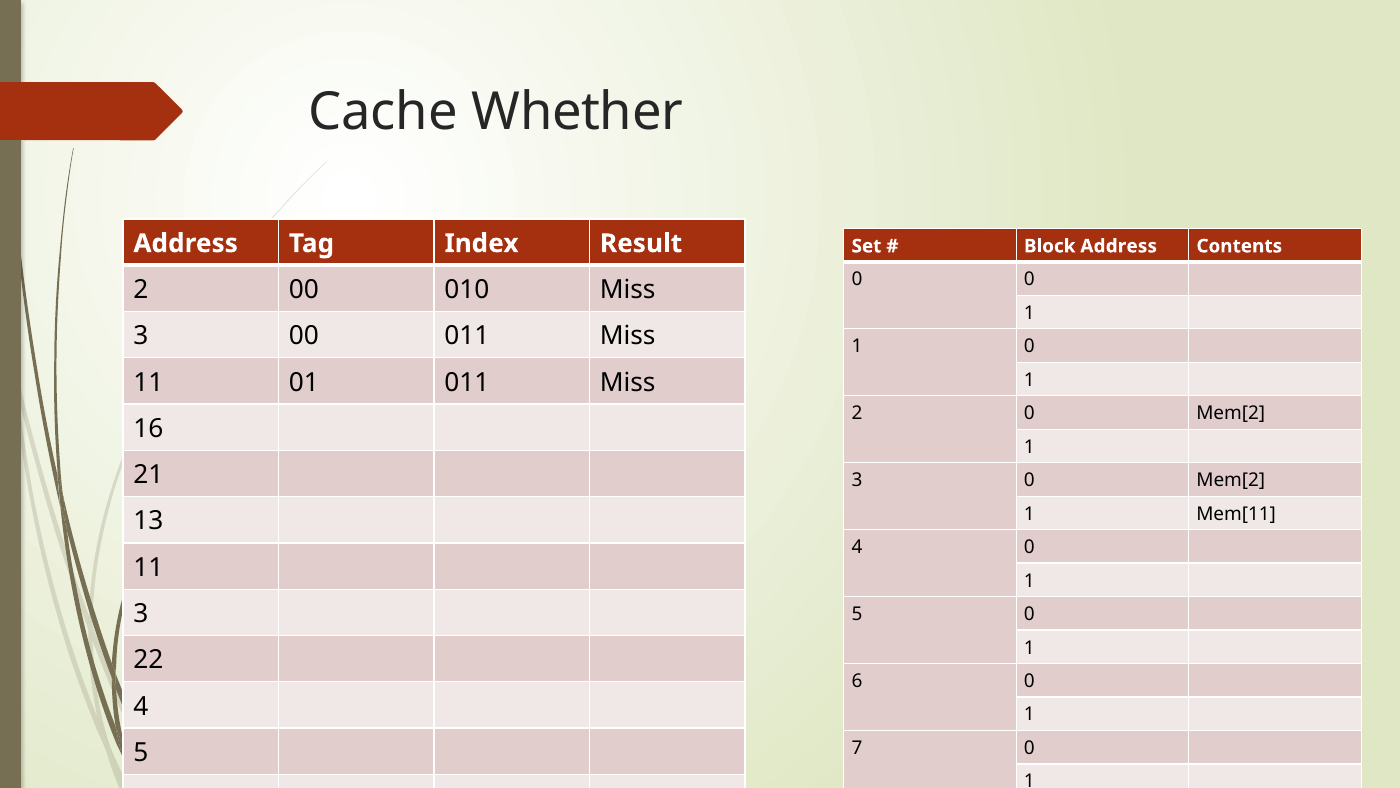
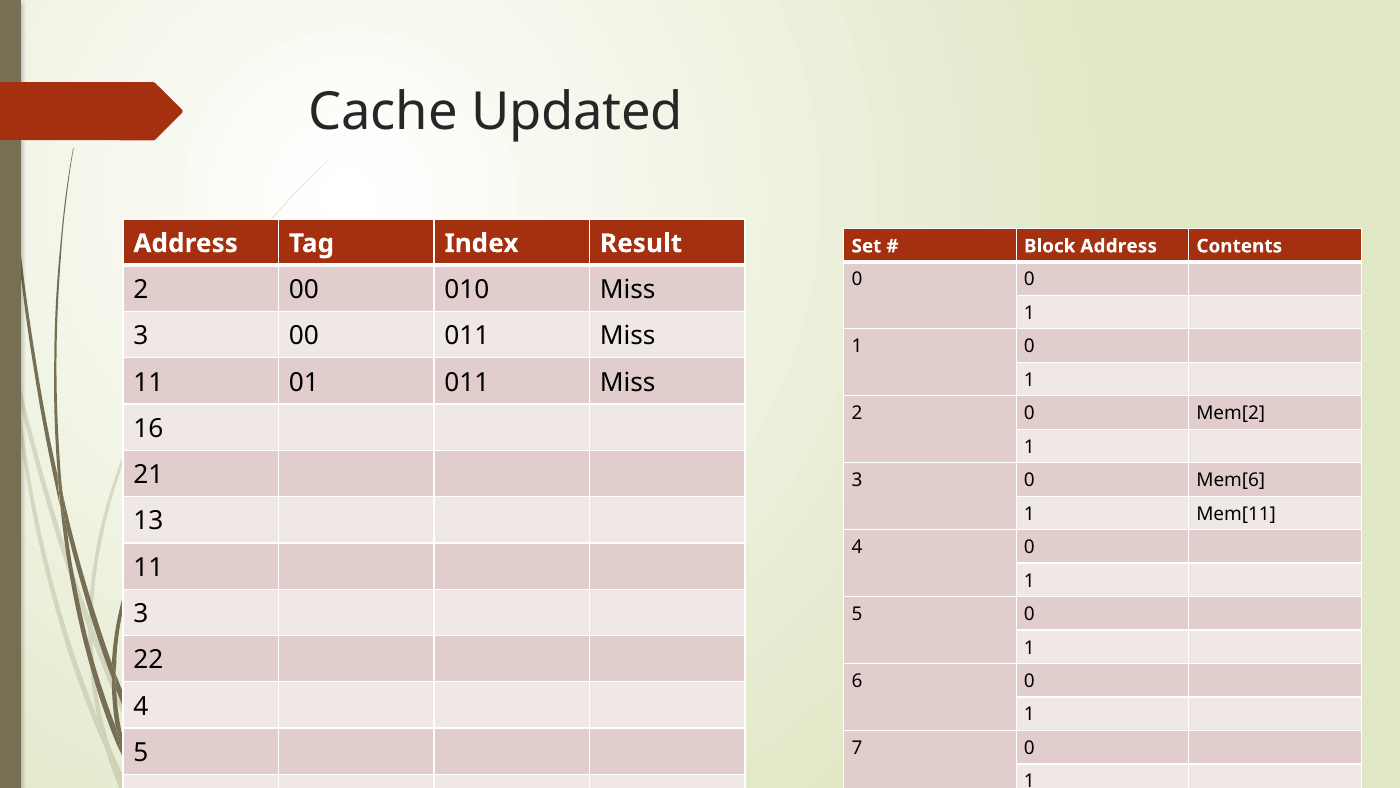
Whether: Whether -> Updated
3 0 Mem[2: Mem[2 -> Mem[6
